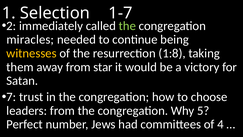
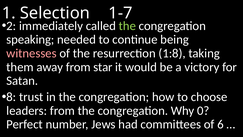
miracles: miracles -> speaking
witnesses colour: yellow -> pink
7: 7 -> 8
5: 5 -> 0
4: 4 -> 6
